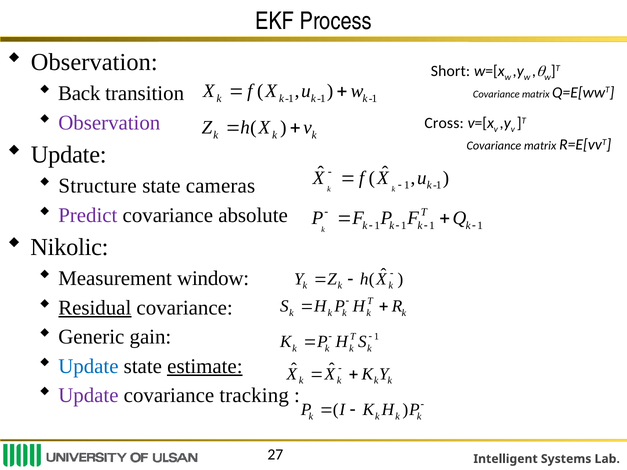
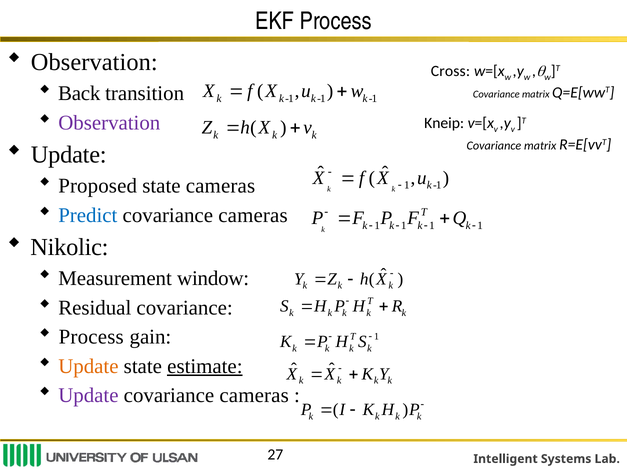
Short: Short -> Cross
Cross: Cross -> Kneip
Structure: Structure -> Proposed
Predict colour: purple -> blue
absolute at (253, 215): absolute -> cameras
Residual underline: present -> none
Generic at (91, 337): Generic -> Process
Update at (88, 366) colour: blue -> orange
tracking at (254, 396): tracking -> cameras
